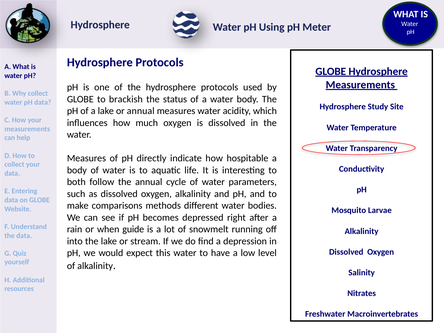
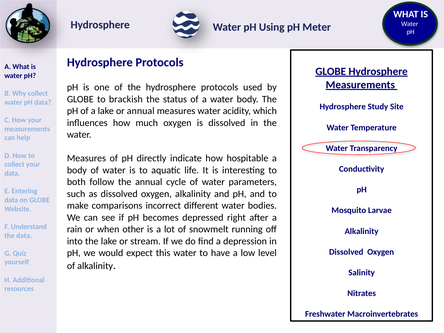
methods: methods -> incorrect
guide: guide -> other
